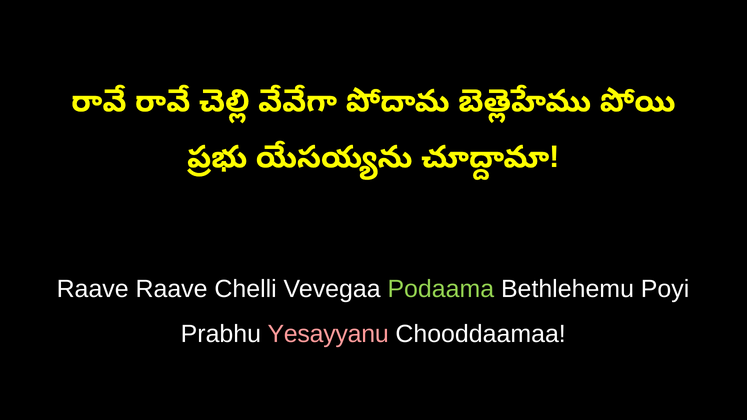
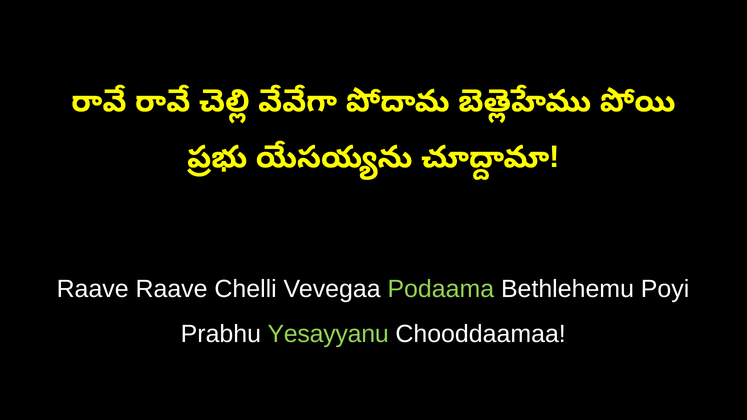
Yesayyanu colour: pink -> light green
